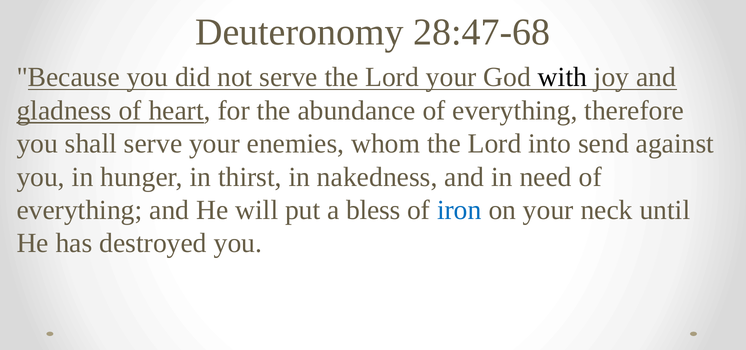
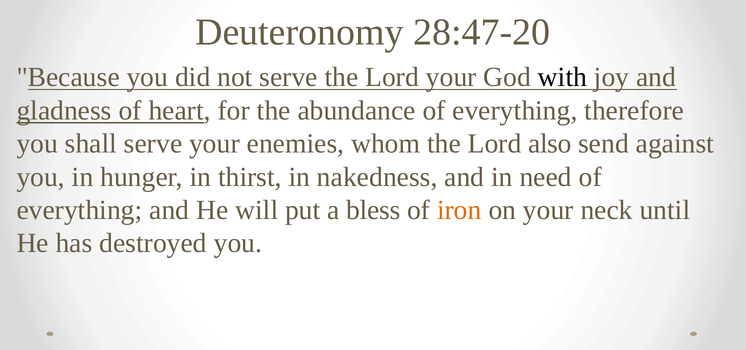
28:47-68: 28:47-68 -> 28:47-20
into: into -> also
iron colour: blue -> orange
